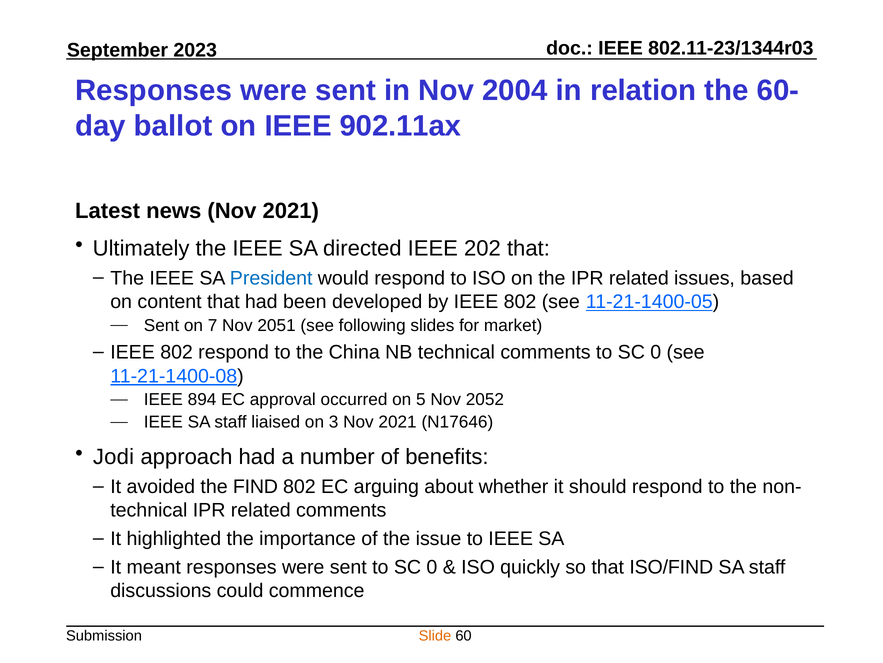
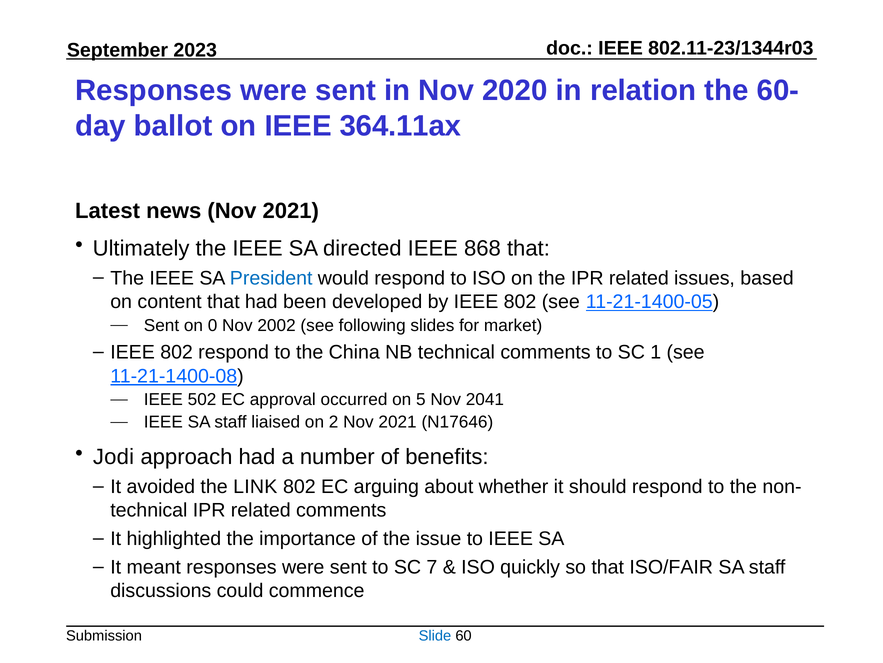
2004: 2004 -> 2020
902.11ax: 902.11ax -> 364.11ax
202: 202 -> 868
7: 7 -> 0
2051: 2051 -> 2002
comments to SC 0: 0 -> 1
894: 894 -> 502
2052: 2052 -> 2041
3: 3 -> 2
FIND: FIND -> LINK
sent to SC 0: 0 -> 7
ISO/FIND: ISO/FIND -> ISO/FAIR
Slide colour: orange -> blue
